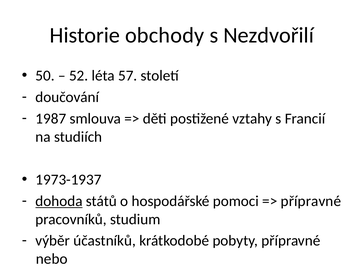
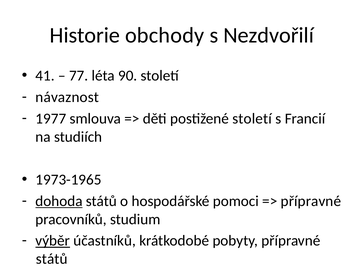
50: 50 -> 41
52: 52 -> 77
57: 57 -> 90
doučování: doučování -> návaznost
1987: 1987 -> 1977
postižené vztahy: vztahy -> století
1973-1937: 1973-1937 -> 1973-1965
výběr underline: none -> present
nebo at (52, 259): nebo -> států
